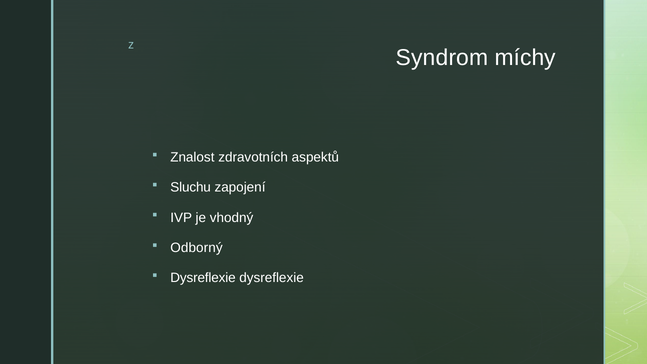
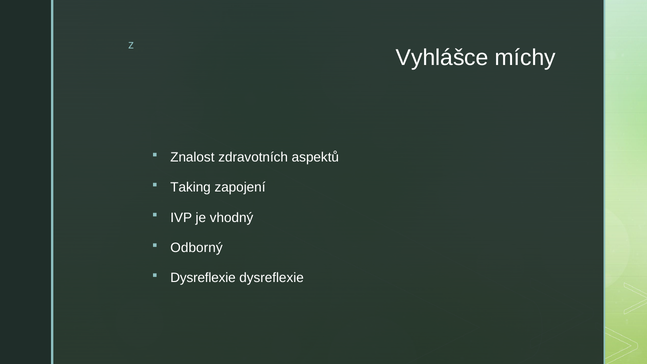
Syndrom: Syndrom -> Vyhlášce
Sluchu: Sluchu -> Taking
